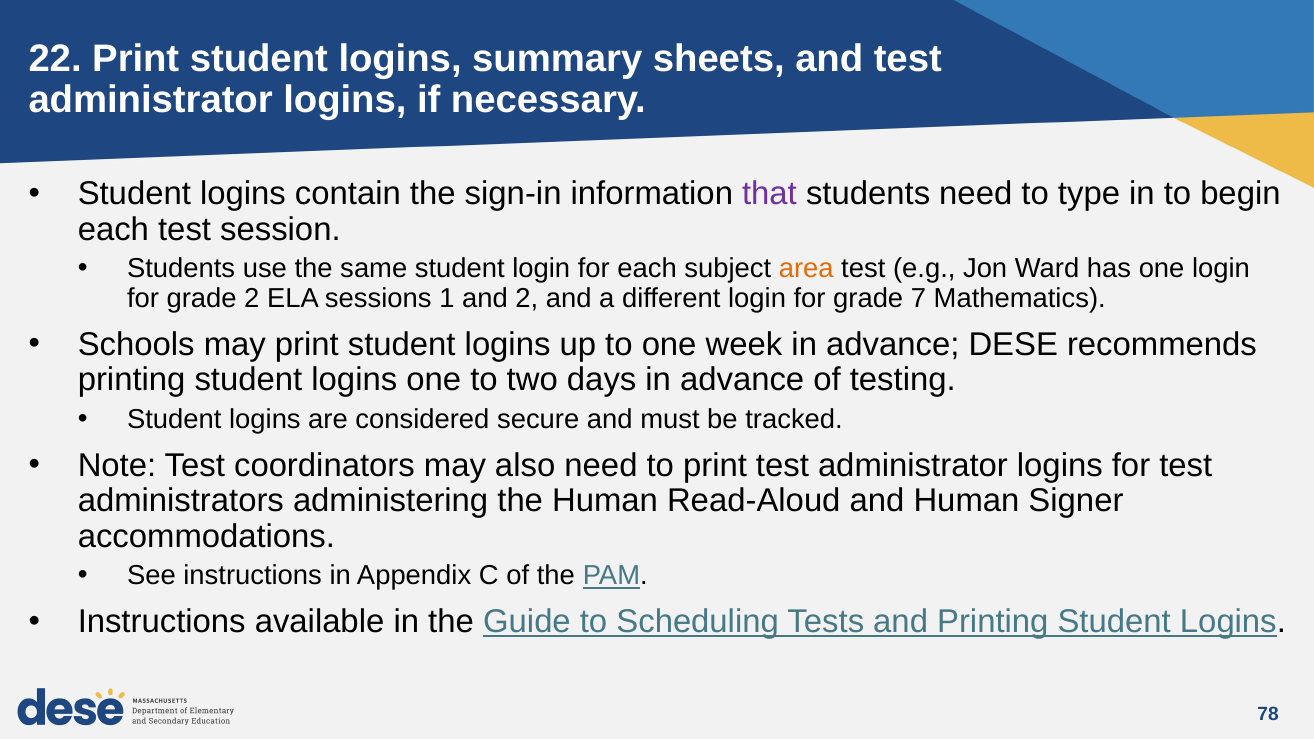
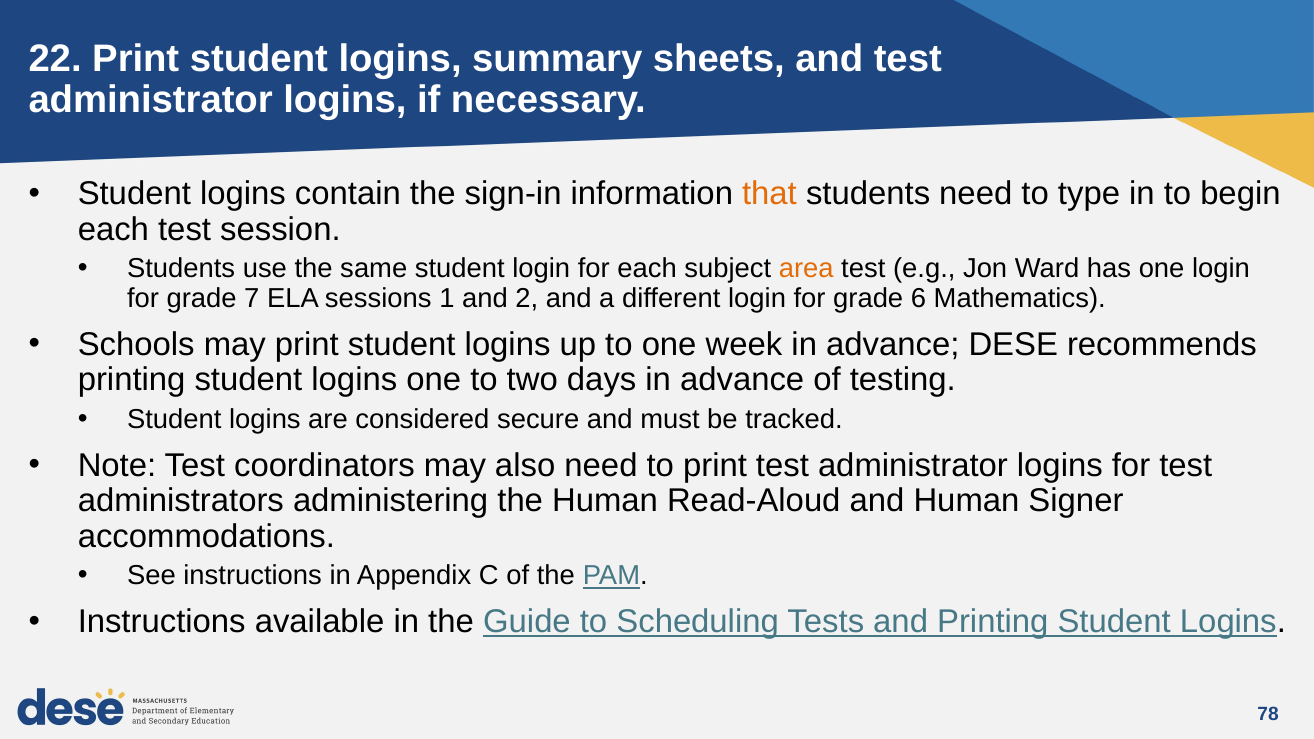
that colour: purple -> orange
grade 2: 2 -> 7
7: 7 -> 6
